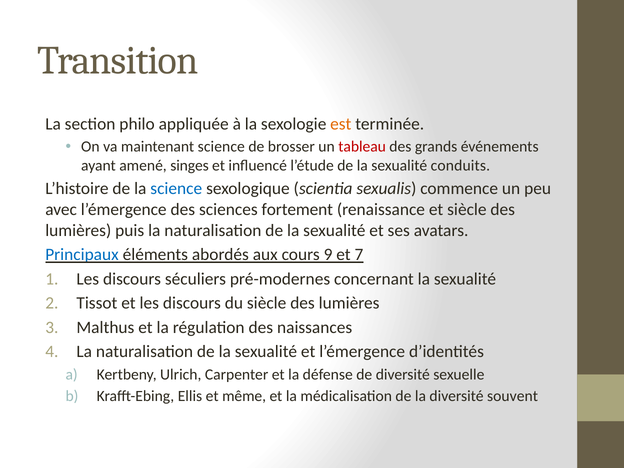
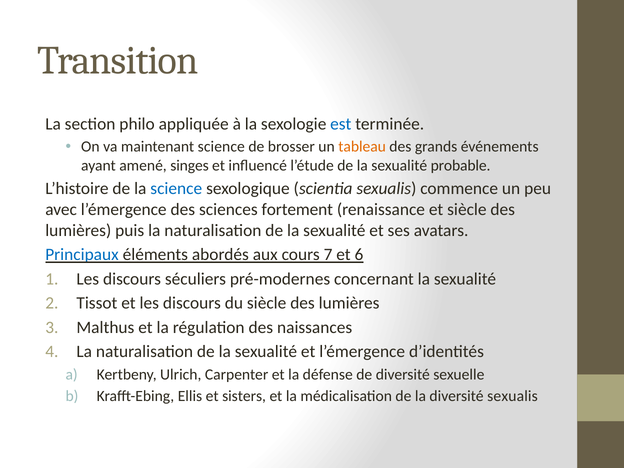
est colour: orange -> blue
tableau colour: red -> orange
conduits: conduits -> probable
9: 9 -> 7
7: 7 -> 6
même: même -> sisters
diversité souvent: souvent -> sexualis
